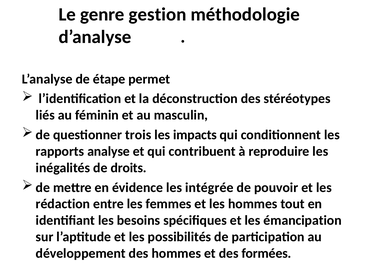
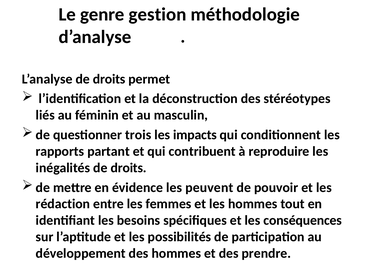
L’analyse de étape: étape -> droits
analyse: analyse -> partant
intégrée: intégrée -> peuvent
émancipation: émancipation -> conséquences
formées: formées -> prendre
